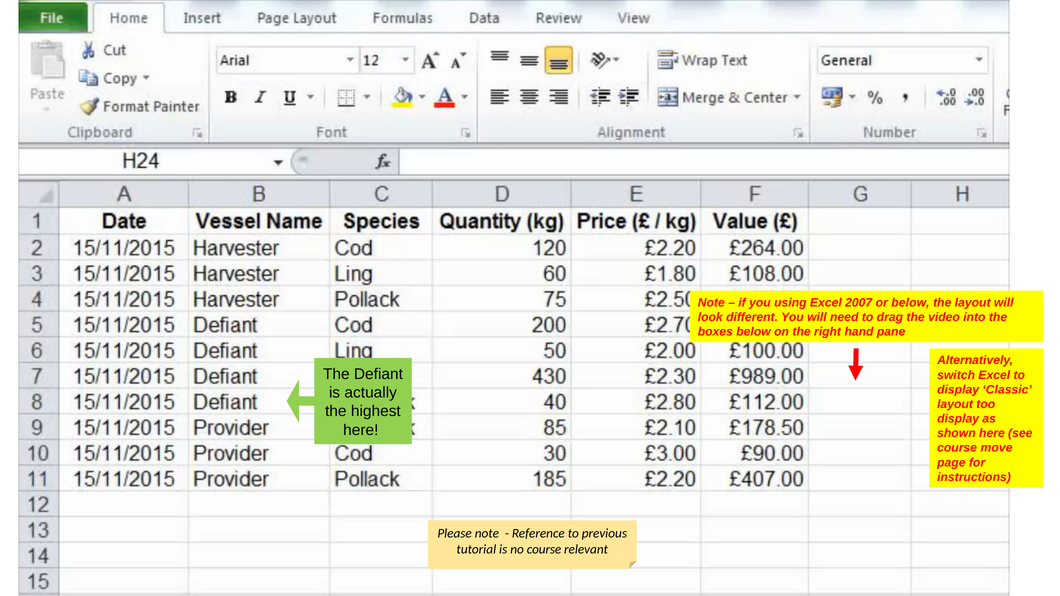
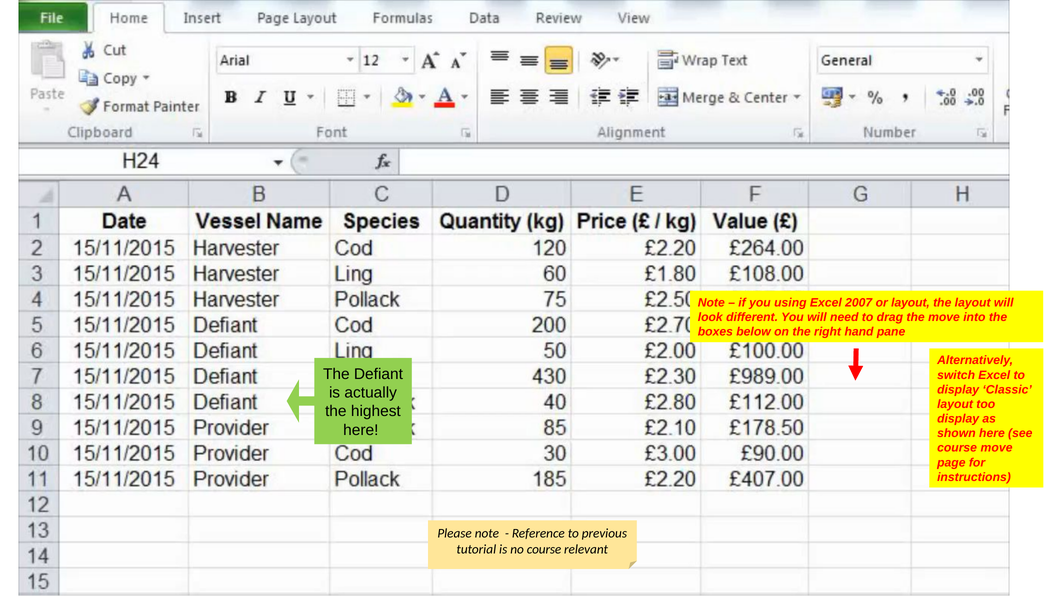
or below: below -> layout
drag the video: video -> move
